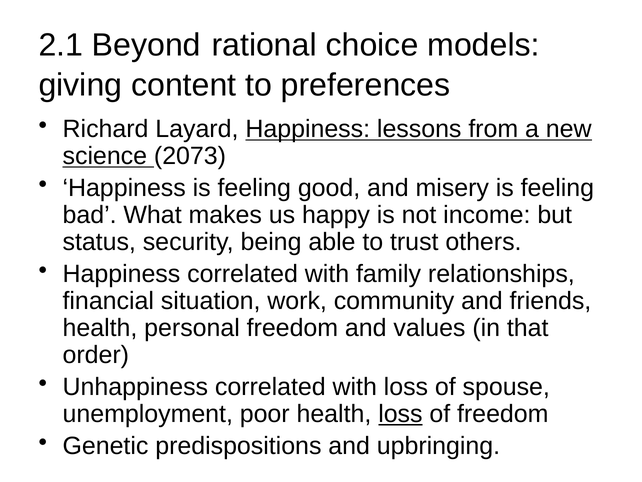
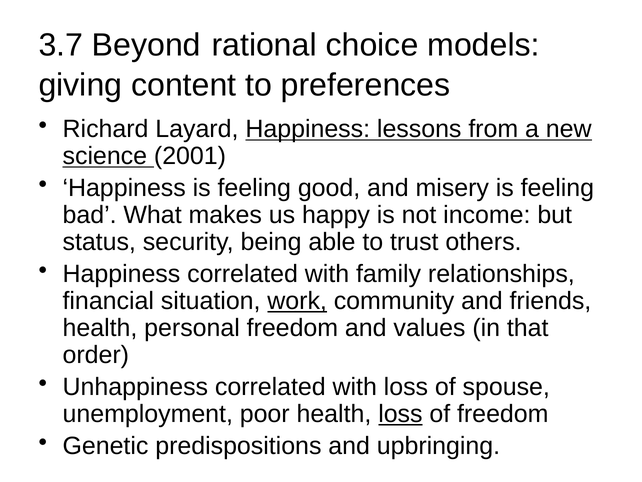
2.1: 2.1 -> 3.7
2073: 2073 -> 2001
work underline: none -> present
